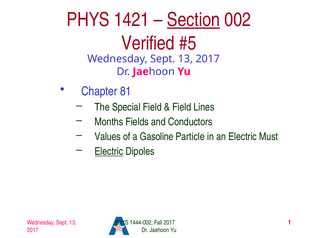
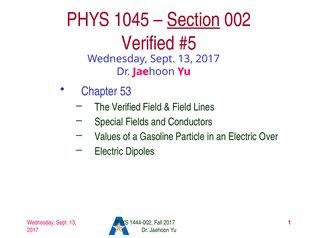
1421: 1421 -> 1045
81: 81 -> 53
The Special: Special -> Verified
Months: Months -> Special
Must: Must -> Over
Electric at (109, 152) underline: present -> none
